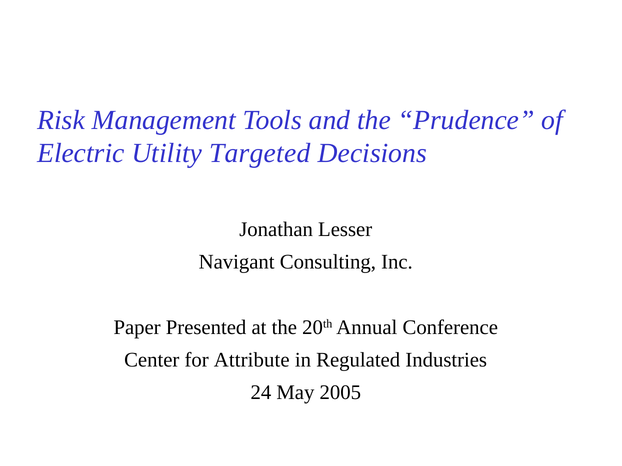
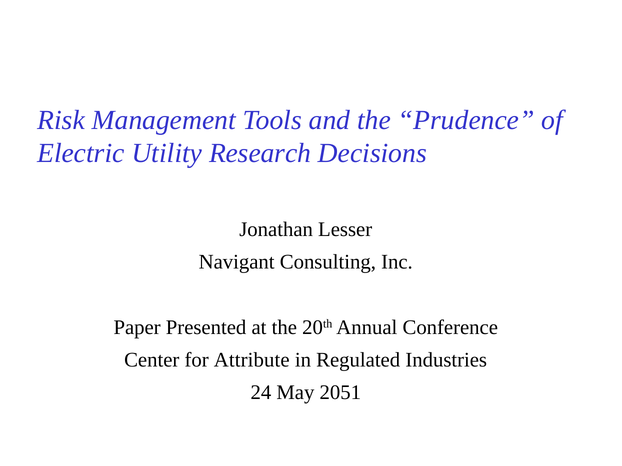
Targeted: Targeted -> Research
2005: 2005 -> 2051
